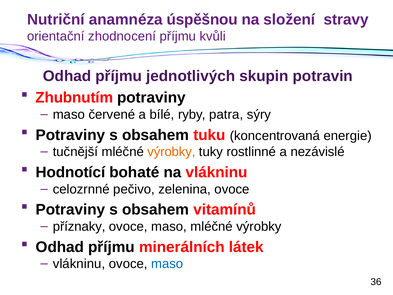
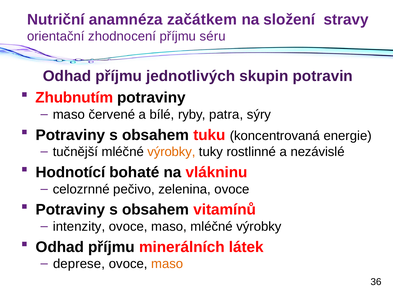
úspěšnou: úspěšnou -> začátkem
kvůli: kvůli -> séru
příznaky: příznaky -> intenzity
vlákninu at (79, 264): vlákninu -> deprese
maso at (167, 264) colour: blue -> orange
